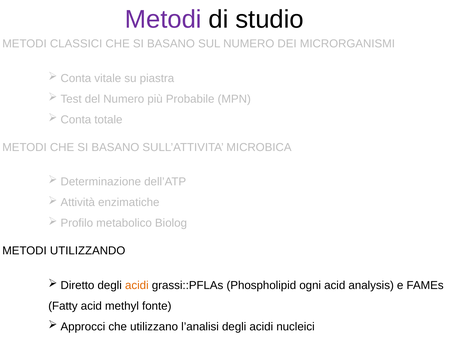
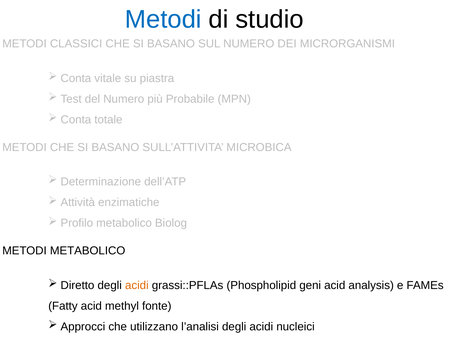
Metodi at (163, 19) colour: purple -> blue
METODI UTILIZZANDO: UTILIZZANDO -> METABOLICO
ogni: ogni -> geni
